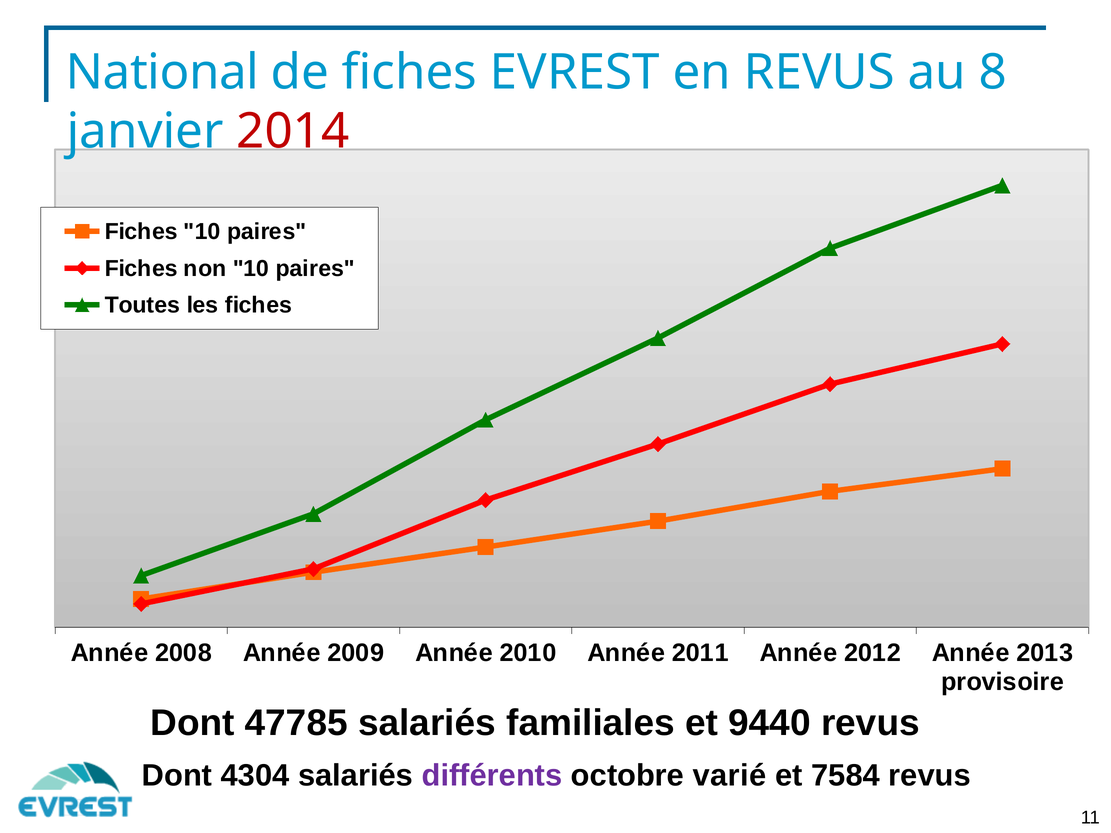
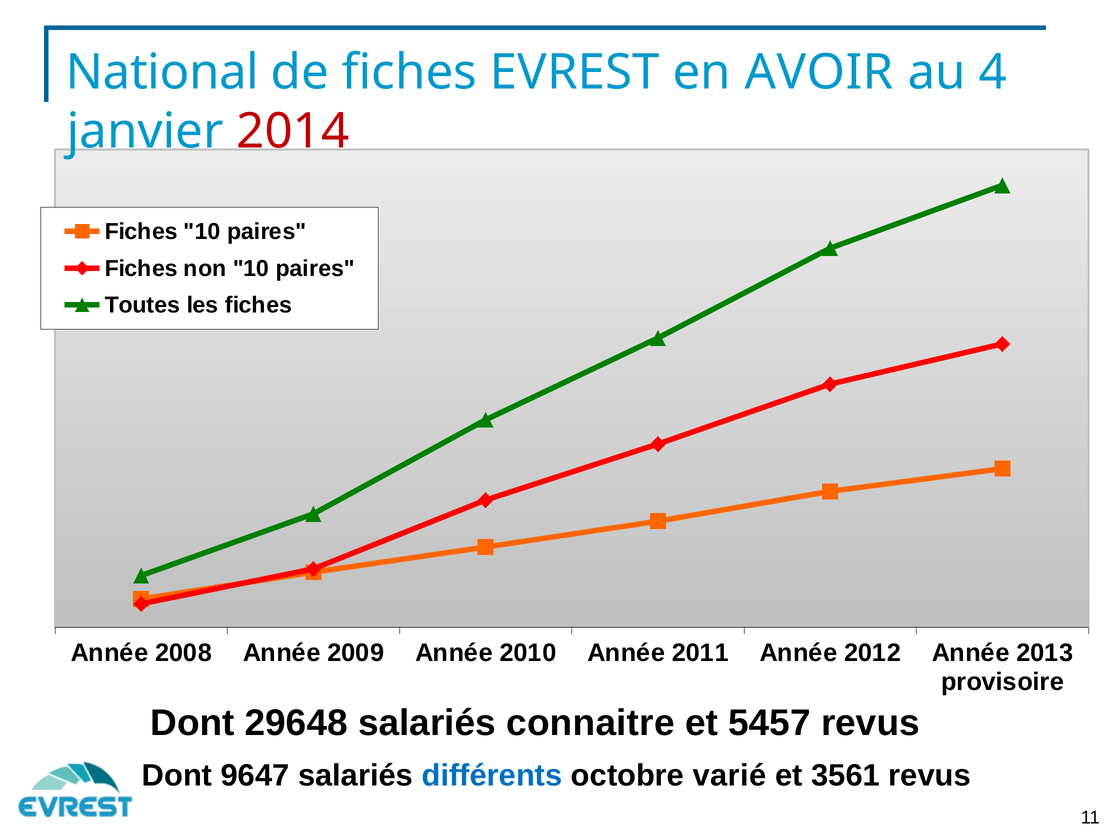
en REVUS: REVUS -> AVOIR
8: 8 -> 4
47785: 47785 -> 29648
familiales: familiales -> connaitre
9440: 9440 -> 5457
4304: 4304 -> 9647
différents colour: purple -> blue
7584: 7584 -> 3561
